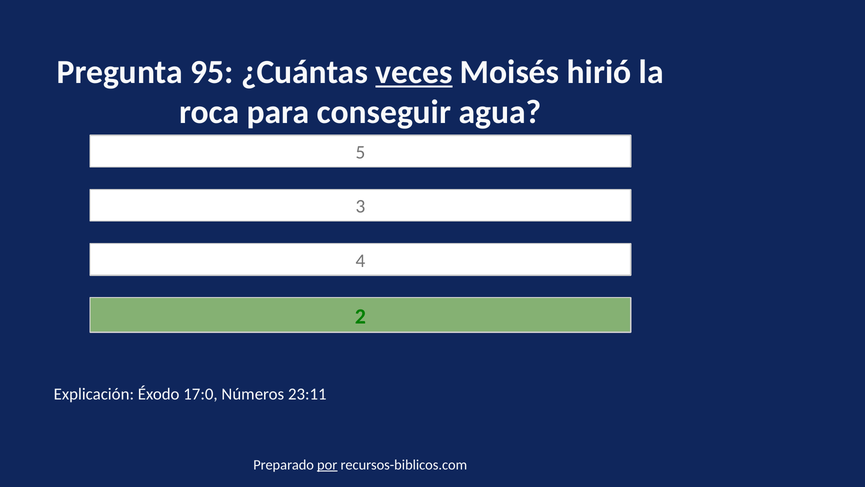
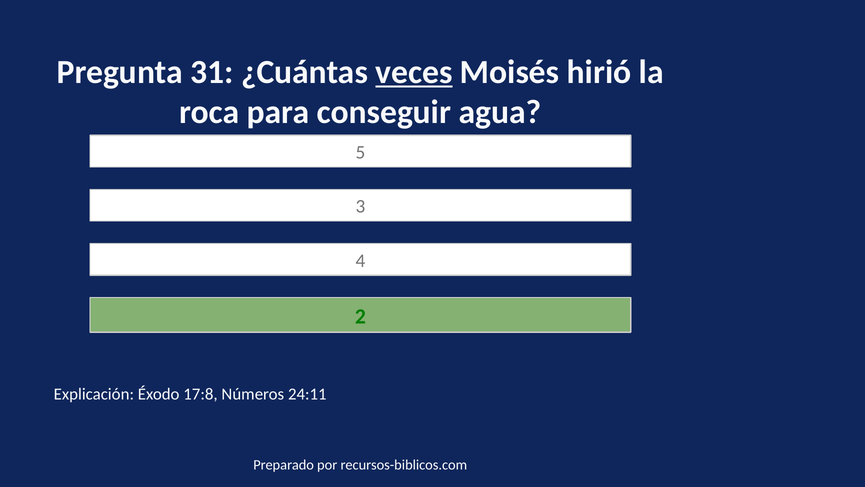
95: 95 -> 31
17:0: 17:0 -> 17:8
23:11: 23:11 -> 24:11
por underline: present -> none
